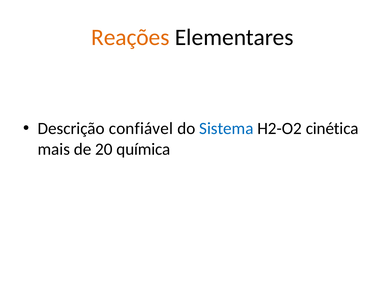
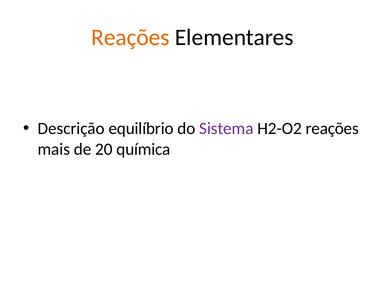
confiável: confiável -> equilíbrio
Sistema colour: blue -> purple
H2-O2 cinética: cinética -> reações
